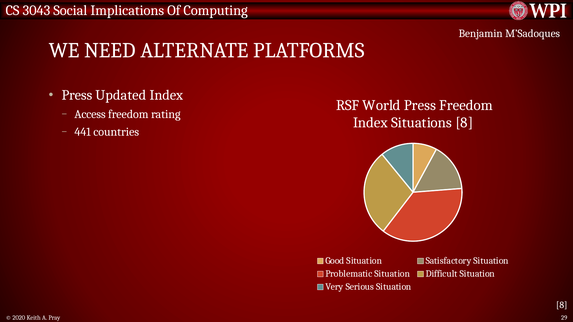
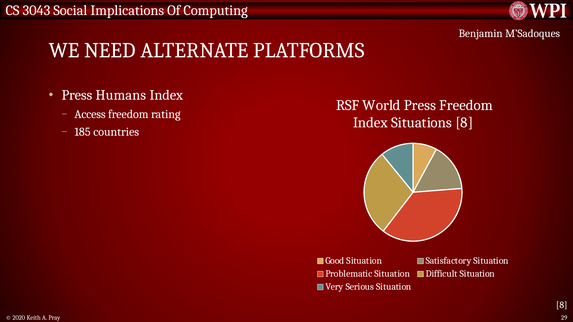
Updated: Updated -> Humans
441: 441 -> 185
